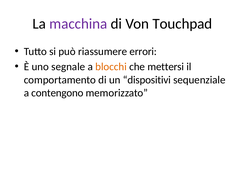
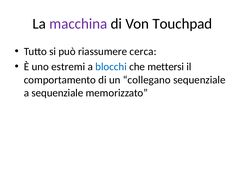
errori: errori -> cerca
segnale: segnale -> estremi
blocchi colour: orange -> blue
dispositivi: dispositivi -> collegano
a contengono: contengono -> sequenziale
